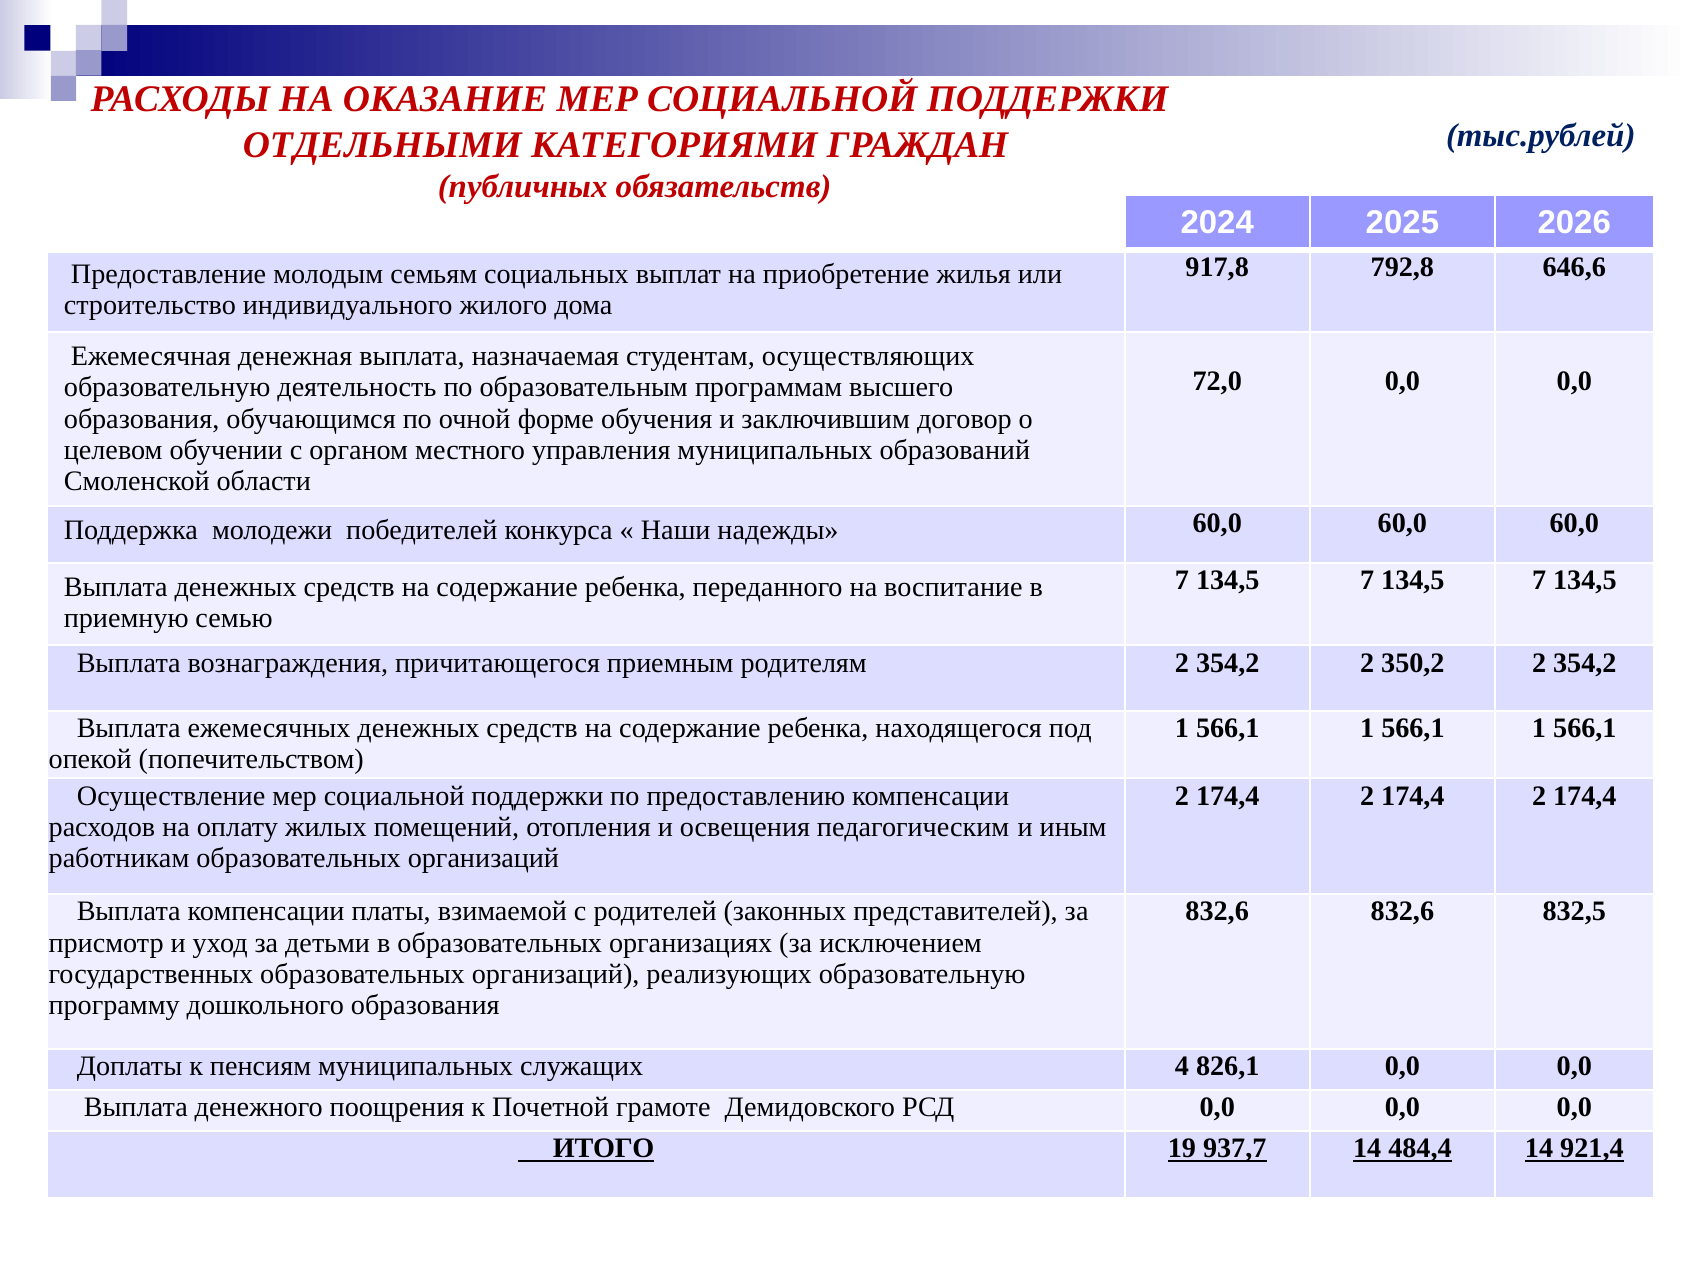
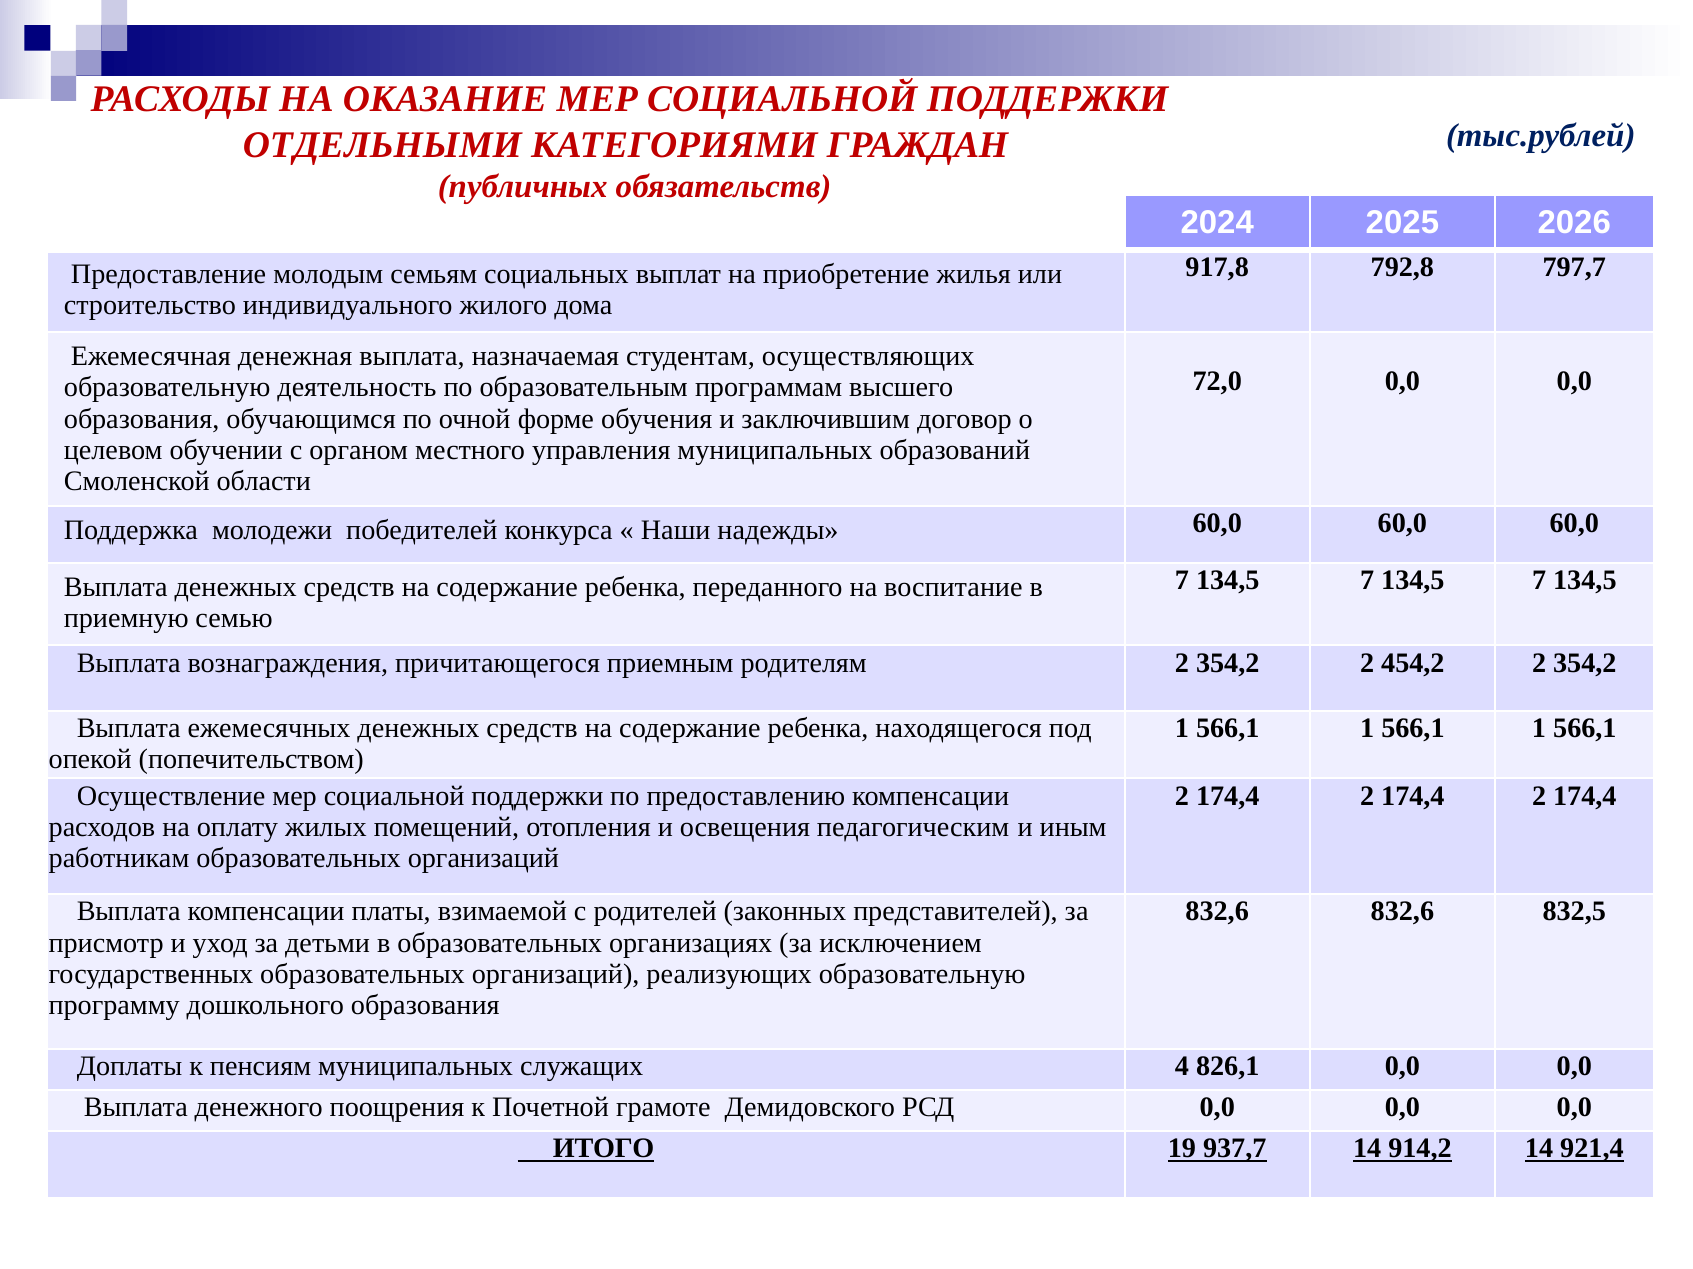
646,6: 646,6 -> 797,7
350,2: 350,2 -> 454,2
484,4: 484,4 -> 914,2
